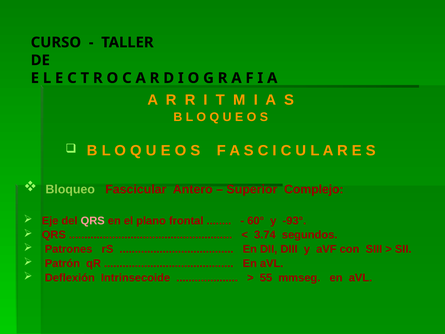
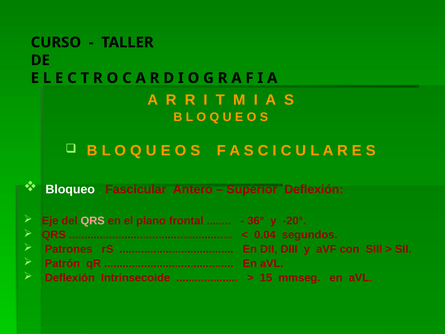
Bloqueo colour: light green -> white
Superior Complejo: Complejo -> Deflexión
60°: 60° -> 36°
-93°: -93° -> -20°
3.74: 3.74 -> 0.04
55: 55 -> 15
